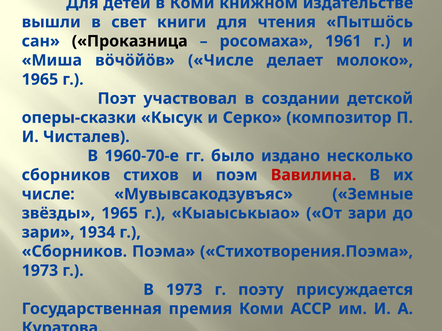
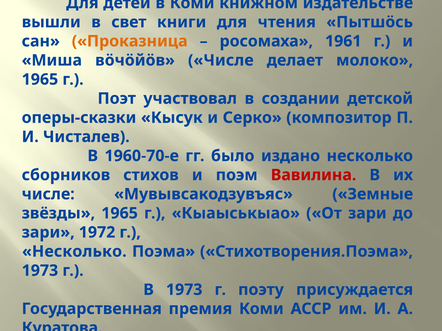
Проказница colour: black -> orange
1934: 1934 -> 1972
Сборников at (74, 252): Сборников -> Несколько
